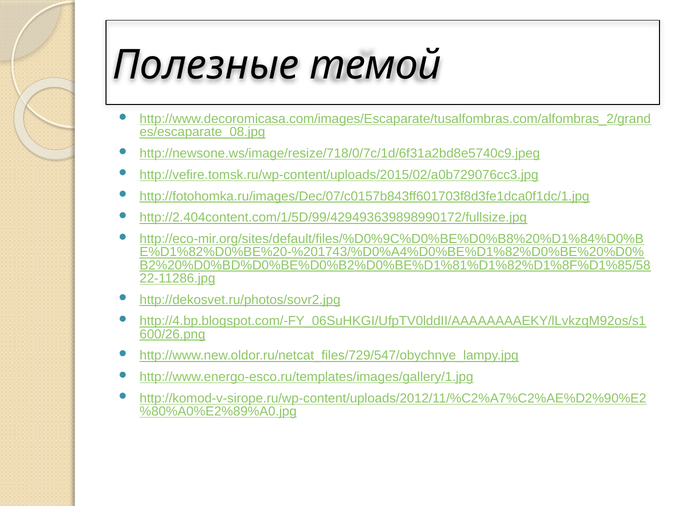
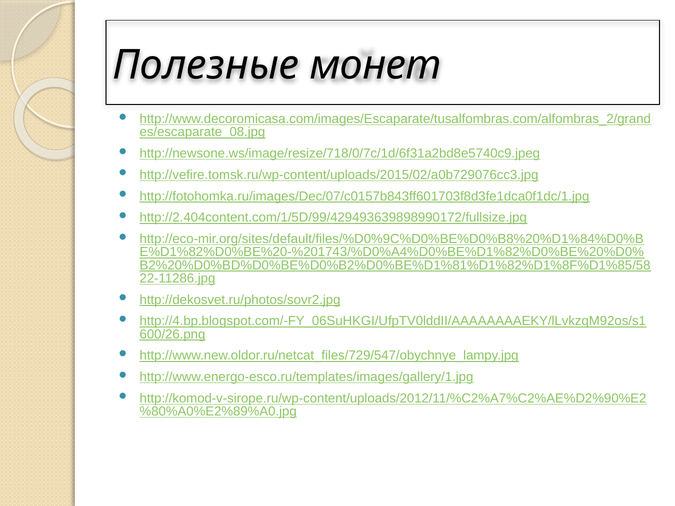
темой: темой -> монет
